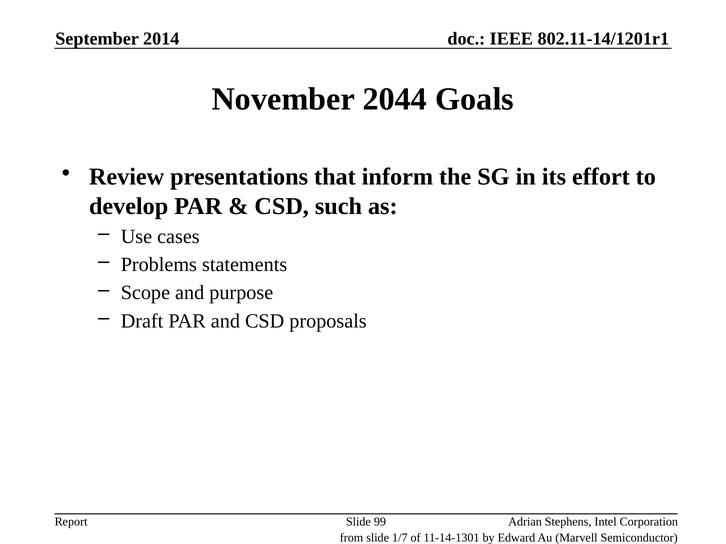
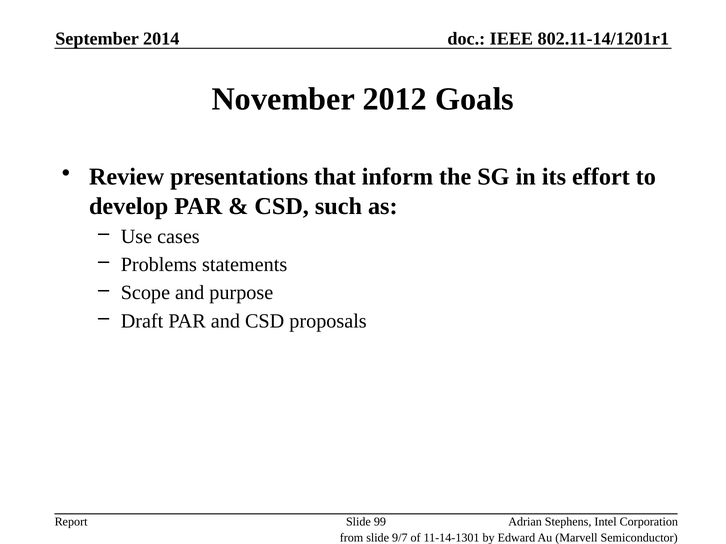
2044: 2044 -> 2012
1/7: 1/7 -> 9/7
